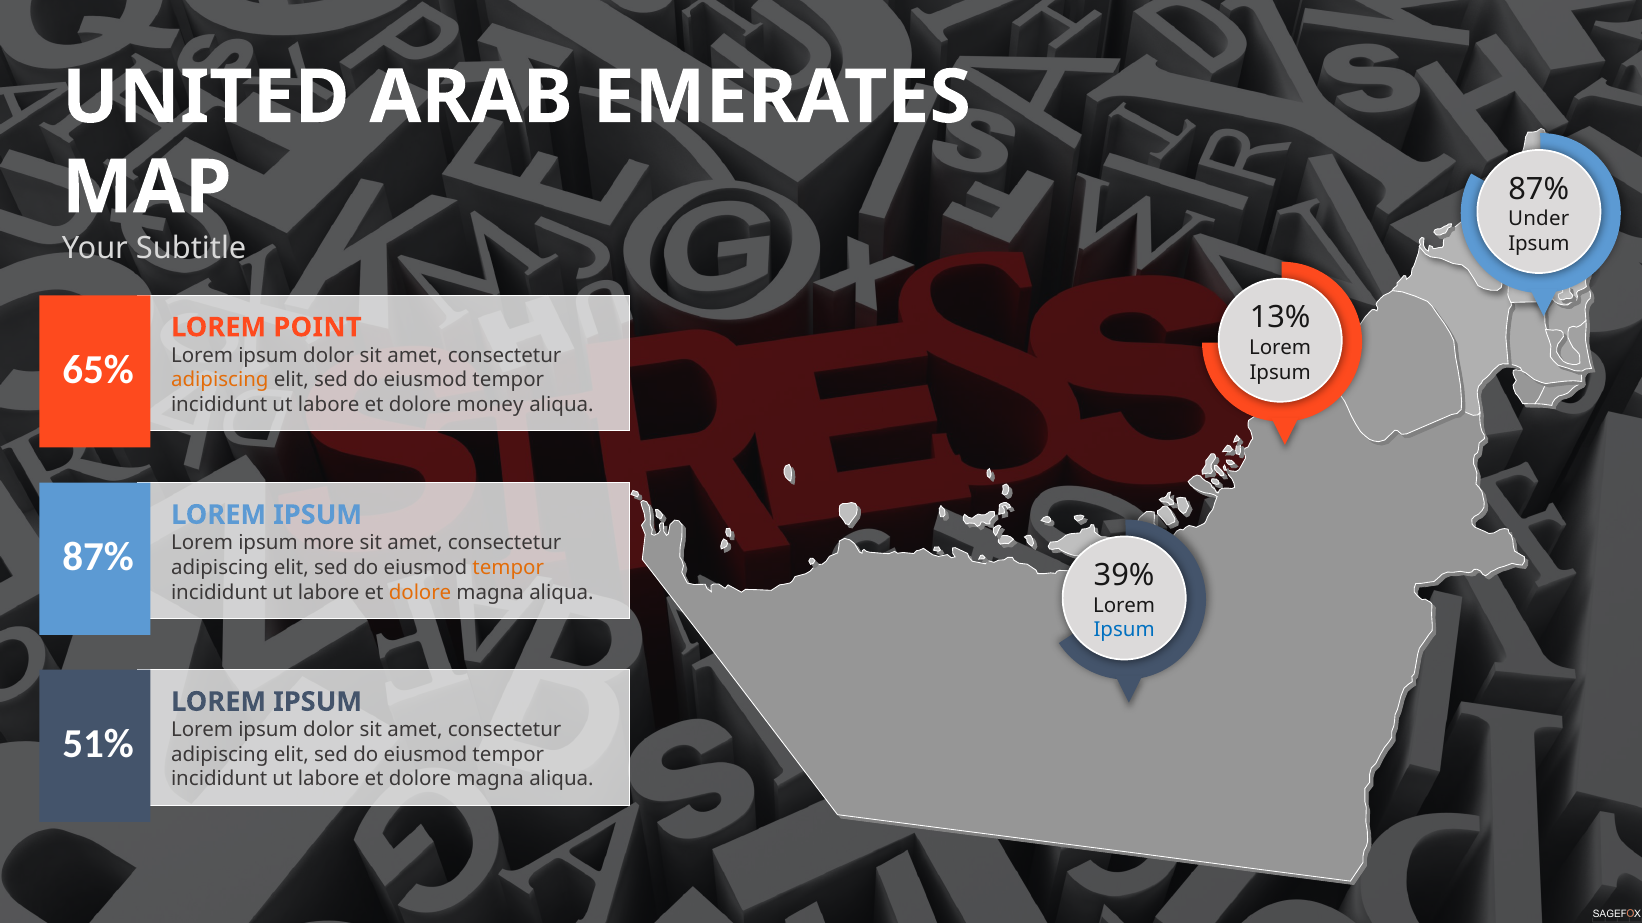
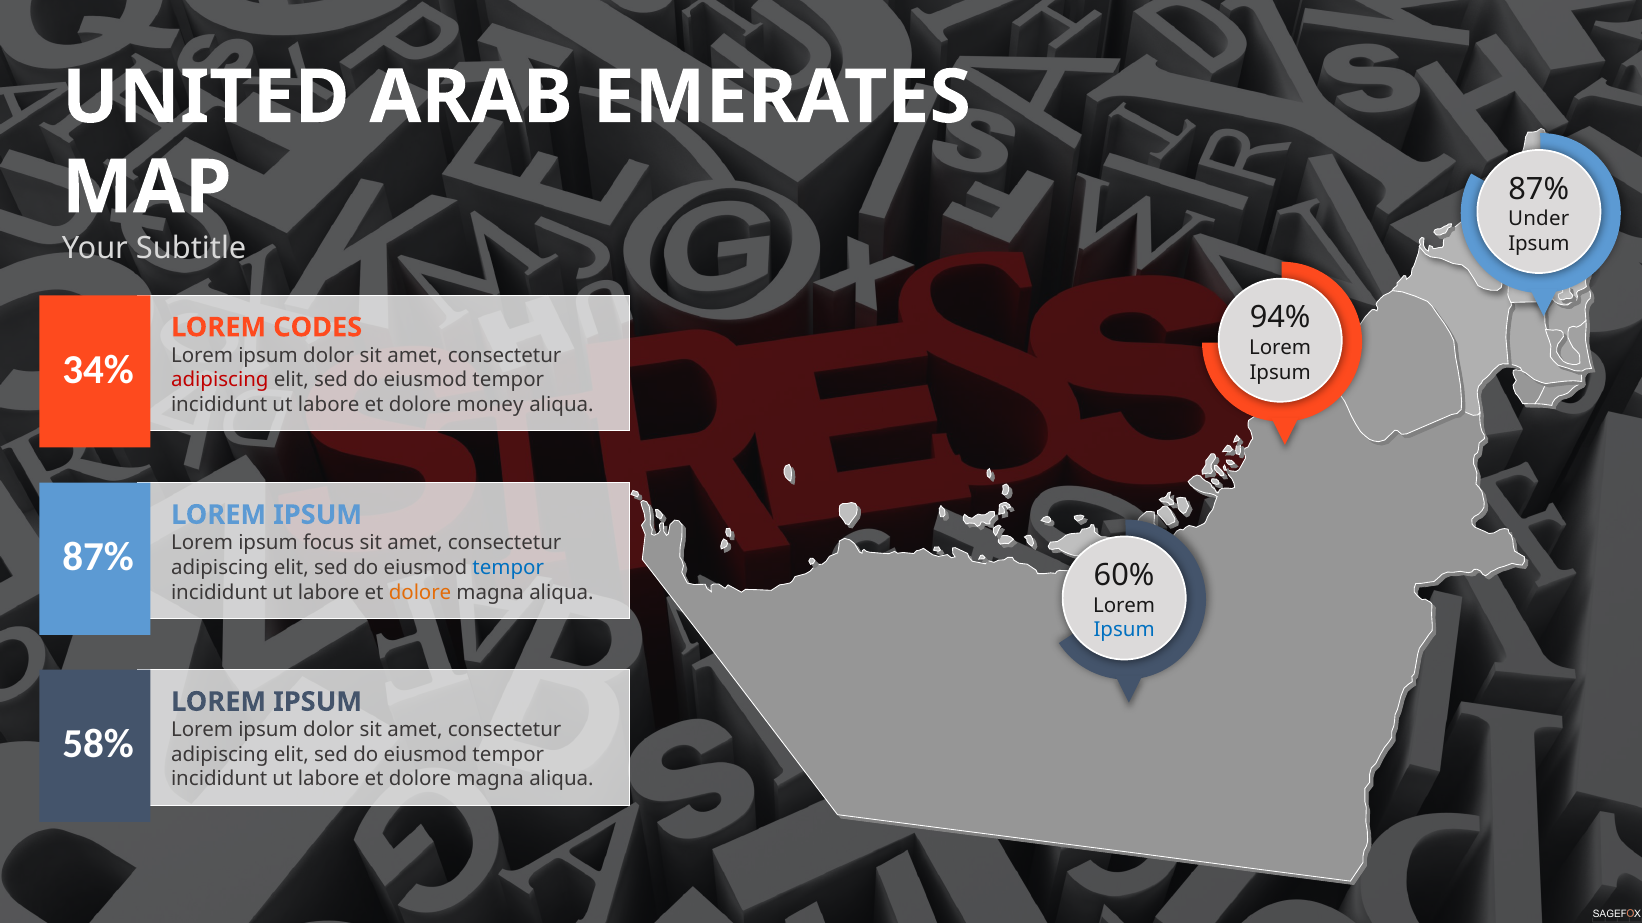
13%: 13% -> 94%
POINT: POINT -> CODES
65%: 65% -> 34%
adipiscing at (220, 380) colour: orange -> red
more: more -> focus
tempor at (508, 568) colour: orange -> blue
39%: 39% -> 60%
51%: 51% -> 58%
